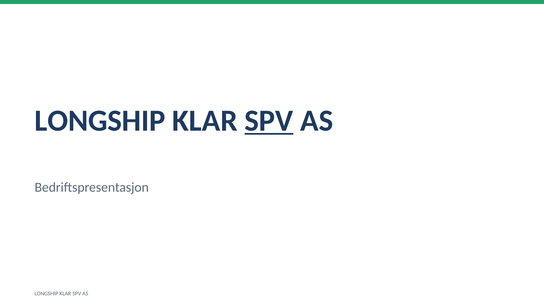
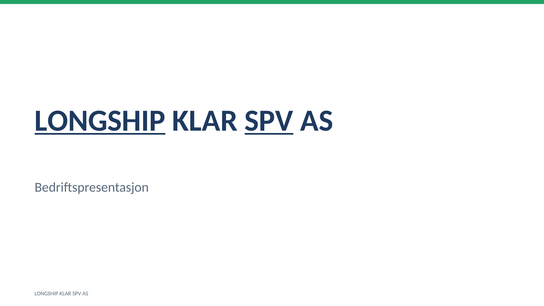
LONGSHIP at (100, 121) underline: none -> present
